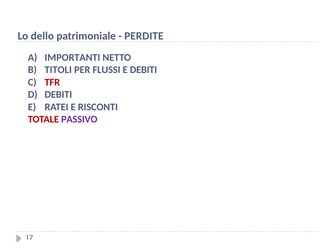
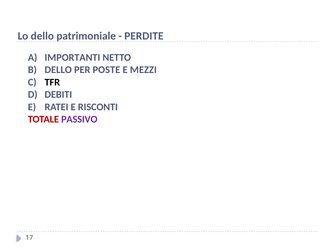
TITOLI at (58, 70): TITOLI -> DELLO
FLUSSI: FLUSSI -> POSTE
E DEBITI: DEBITI -> MEZZI
TFR colour: red -> black
